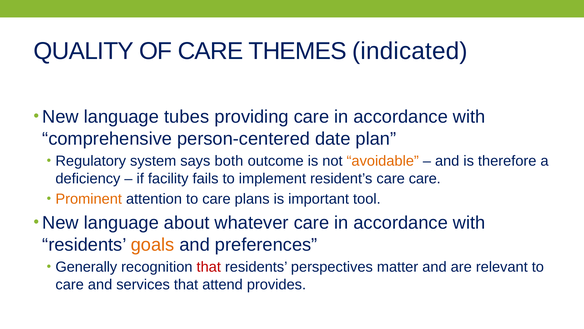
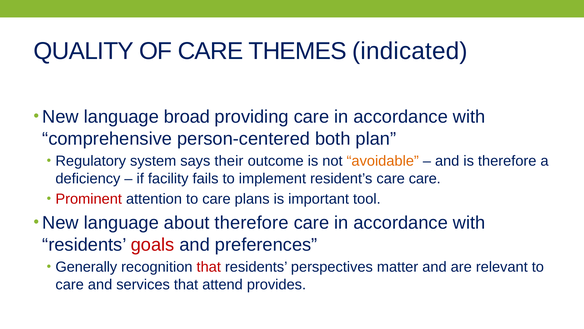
tubes: tubes -> broad
date: date -> both
both: both -> their
Prominent colour: orange -> red
about whatever: whatever -> therefore
goals colour: orange -> red
